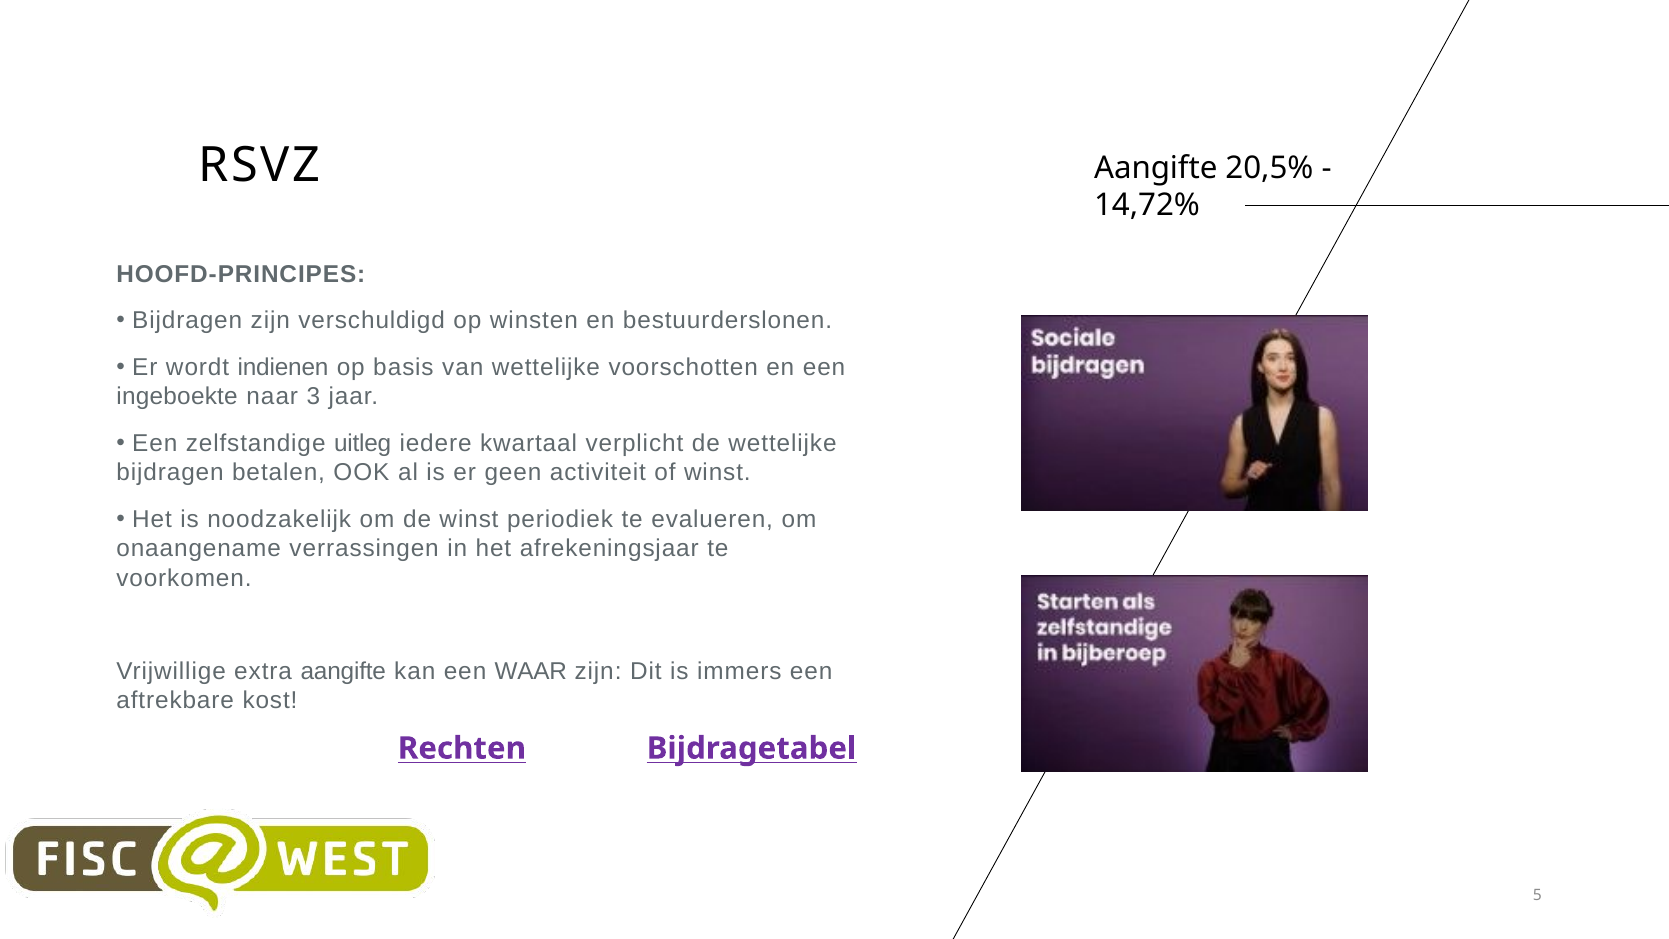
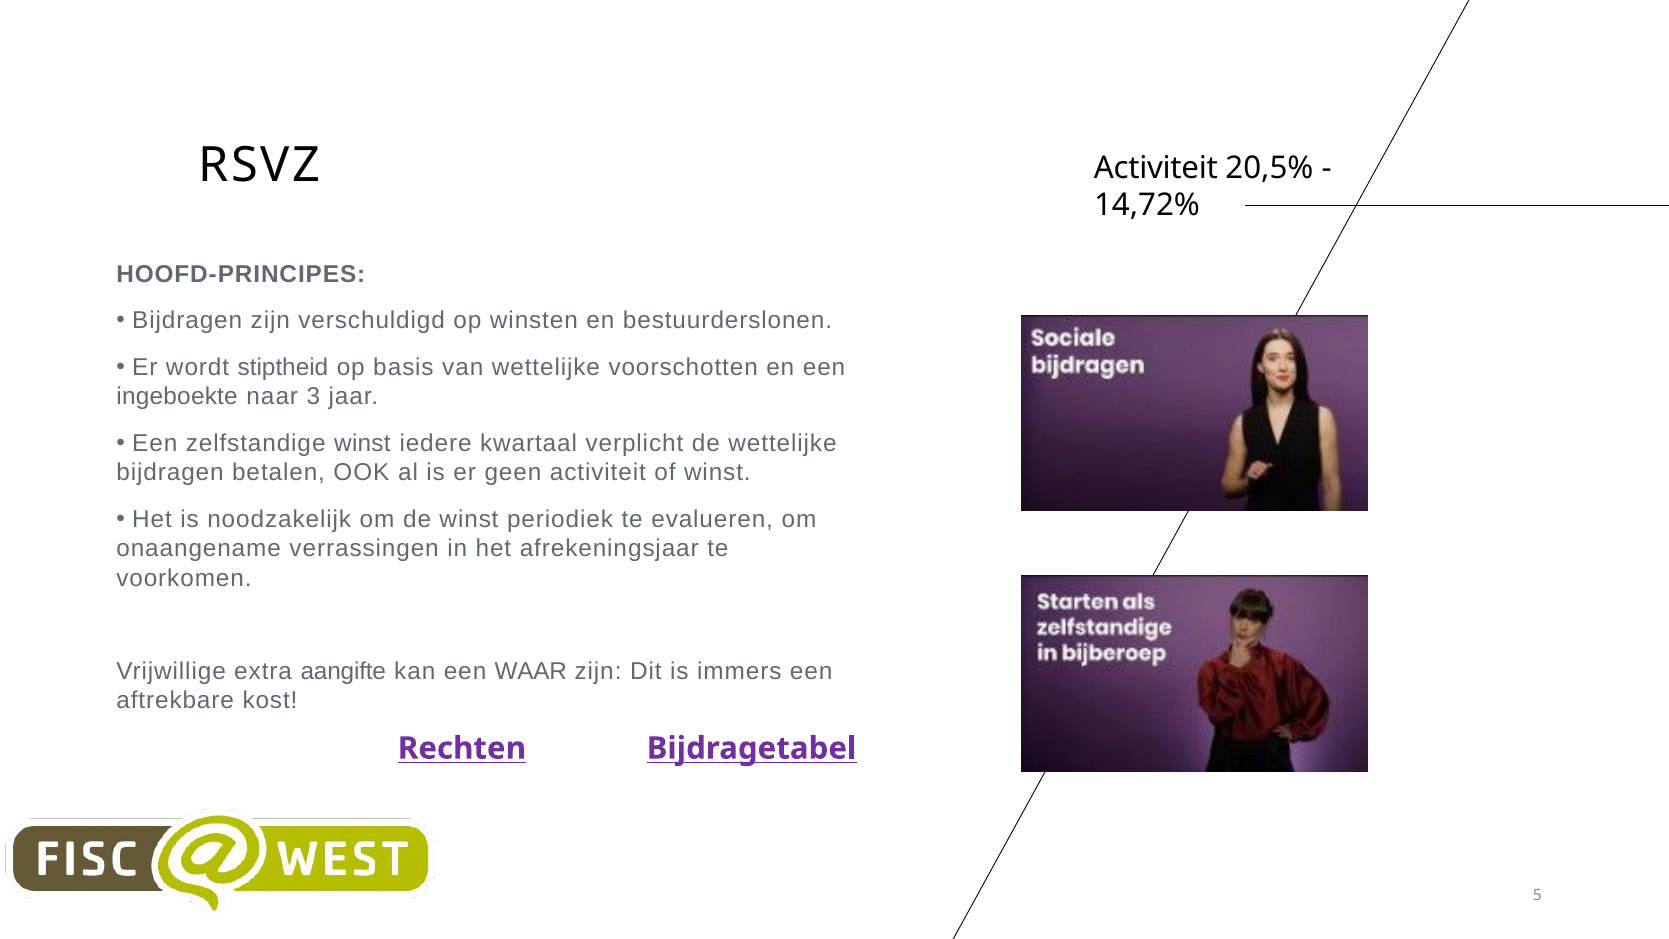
Aangifte at (1156, 168): Aangifte -> Activiteit
indienen: indienen -> stiptheid
zelfstandige uitleg: uitleg -> winst
